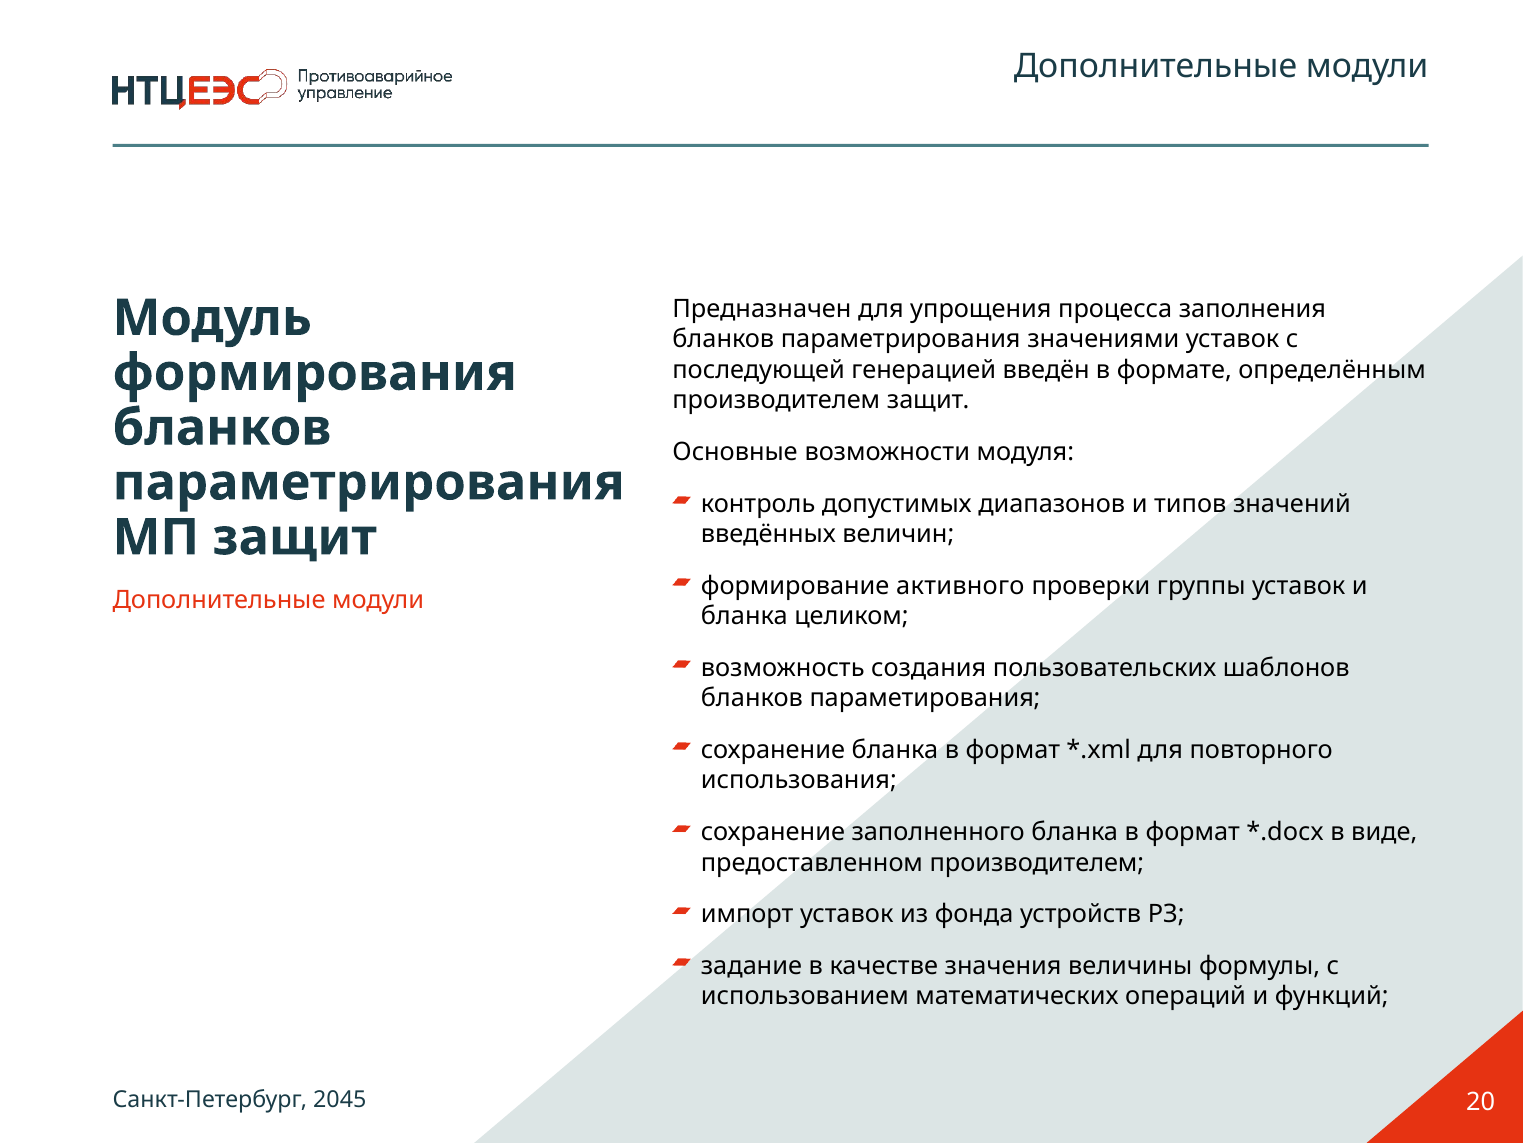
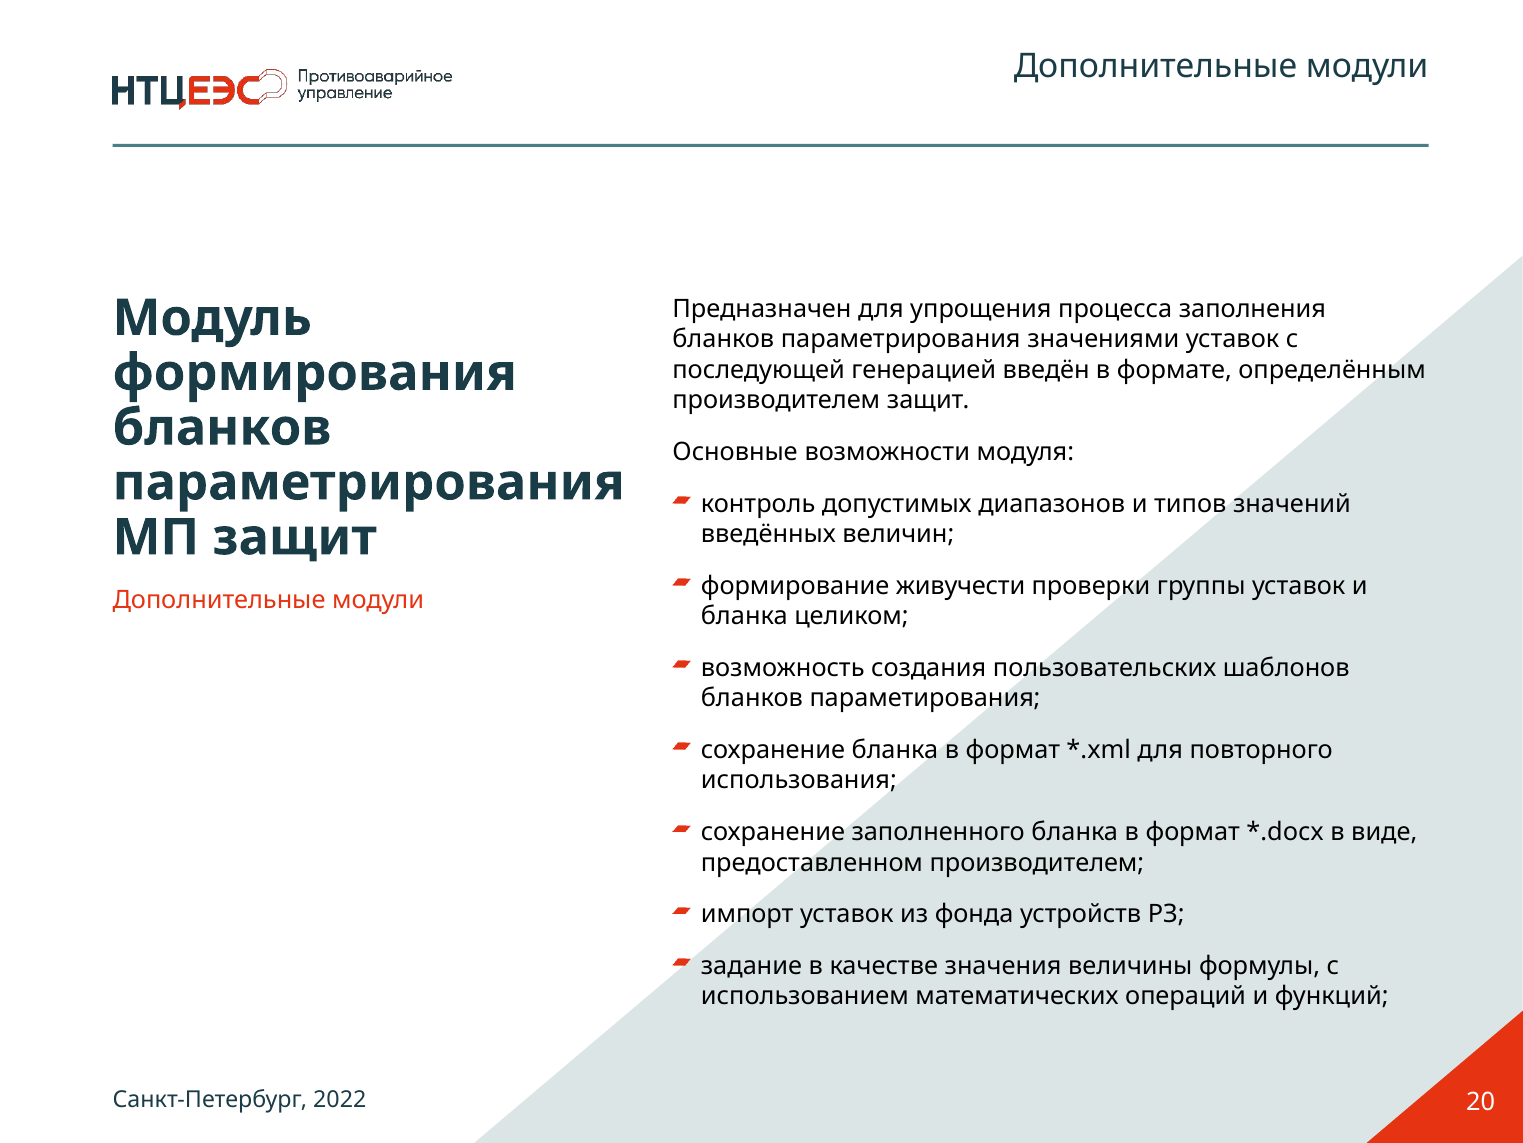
активного: активного -> живучести
2045: 2045 -> 2022
